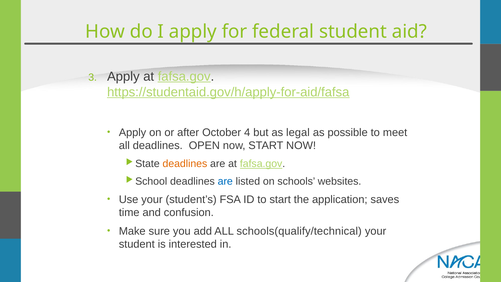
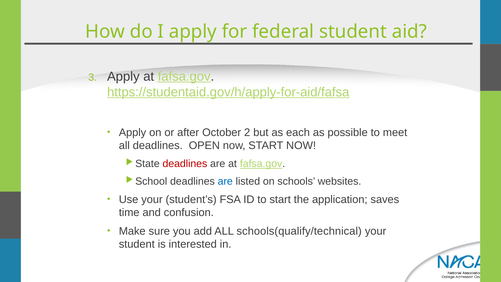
4: 4 -> 2
legal: legal -> each
deadlines at (185, 164) colour: orange -> red
